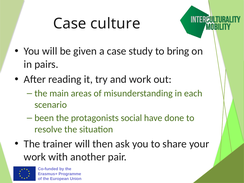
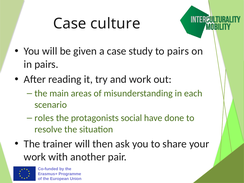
to bring: bring -> pairs
been: been -> roles
